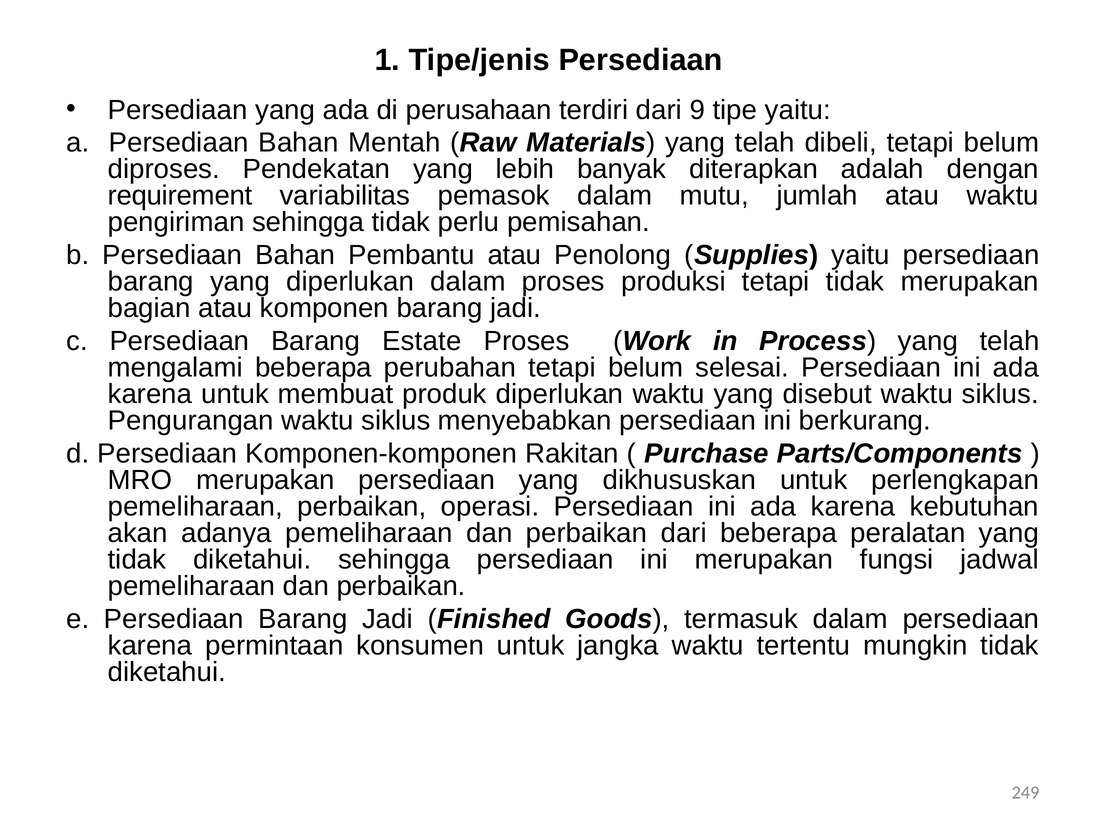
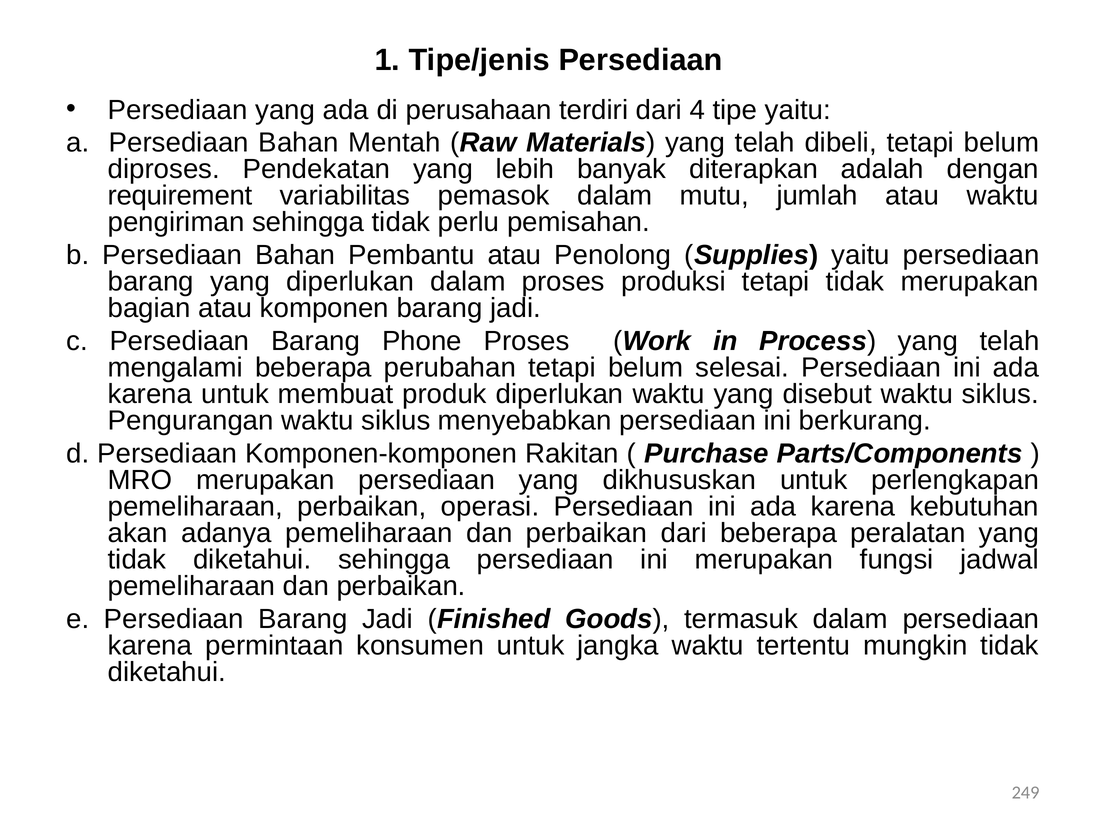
9: 9 -> 4
Estate: Estate -> Phone
